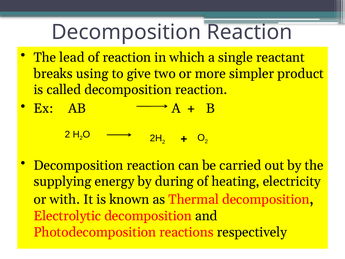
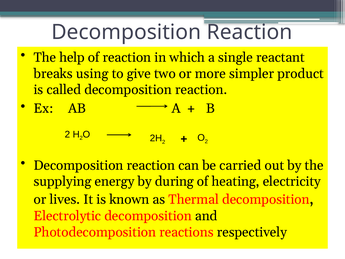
lead: lead -> help
with: with -> lives
